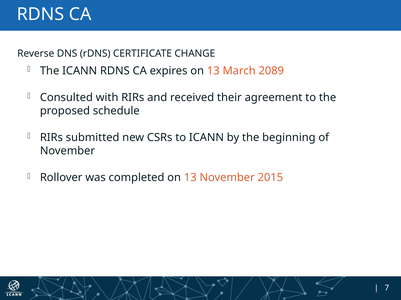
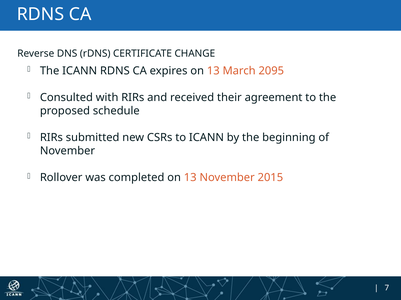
2089: 2089 -> 2095
